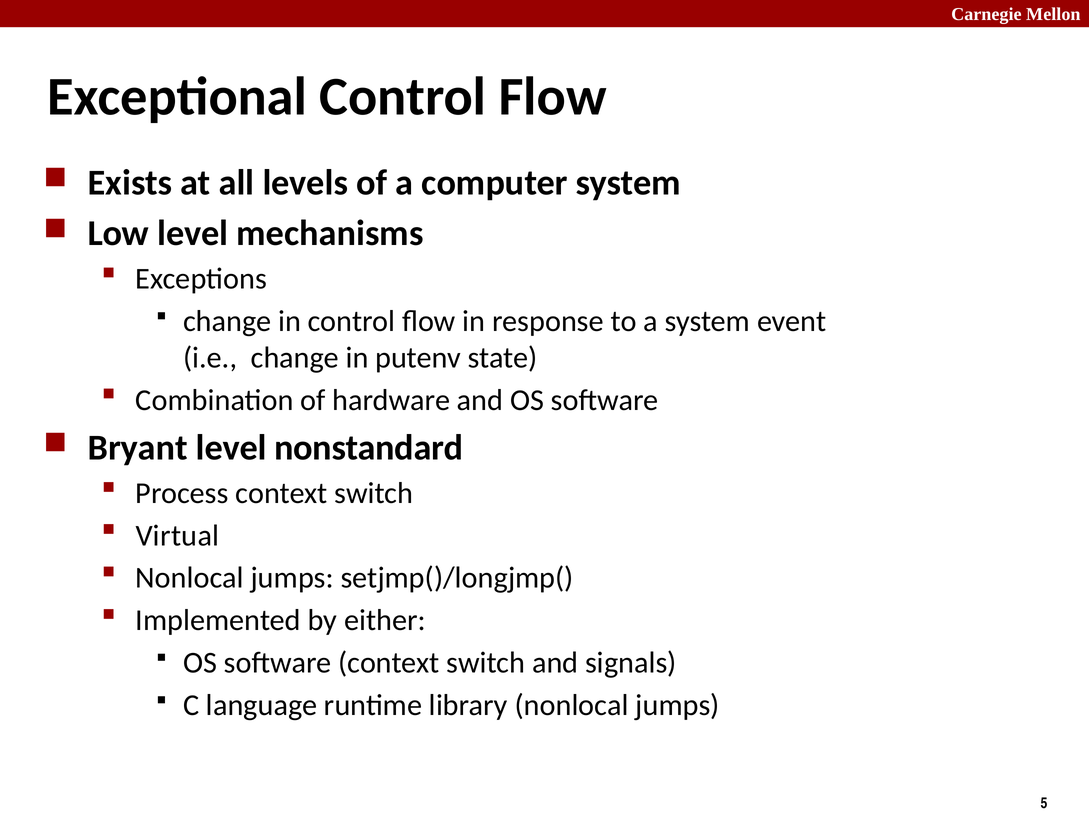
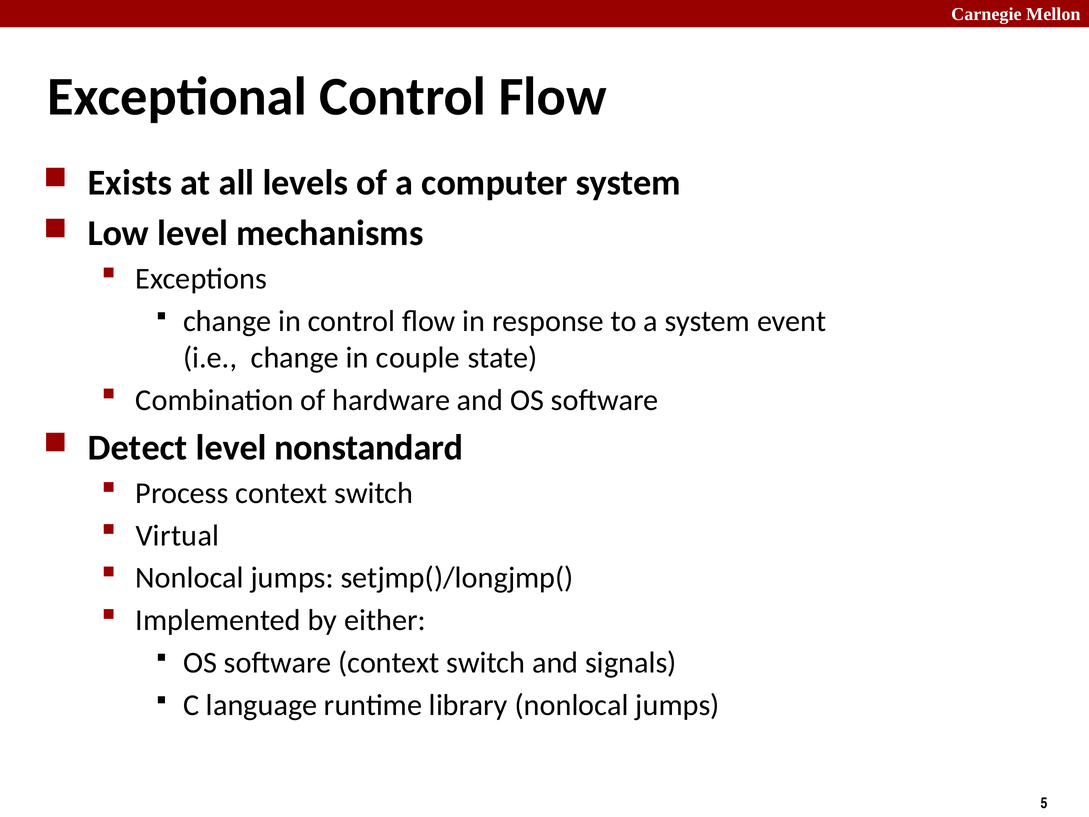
putenv: putenv -> couple
Bryant: Bryant -> Detect
